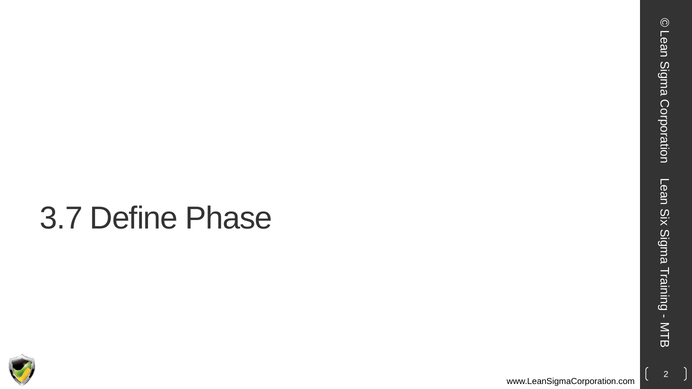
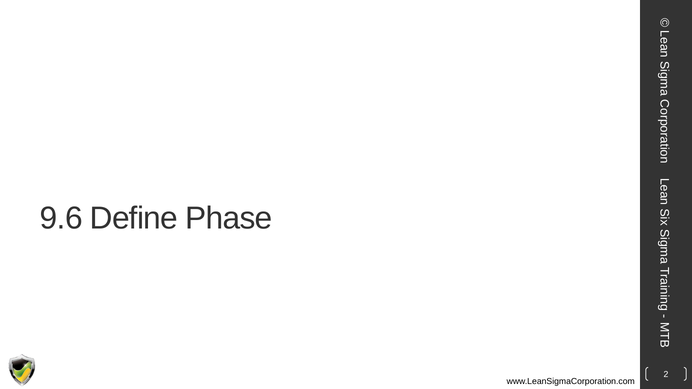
3.7: 3.7 -> 9.6
